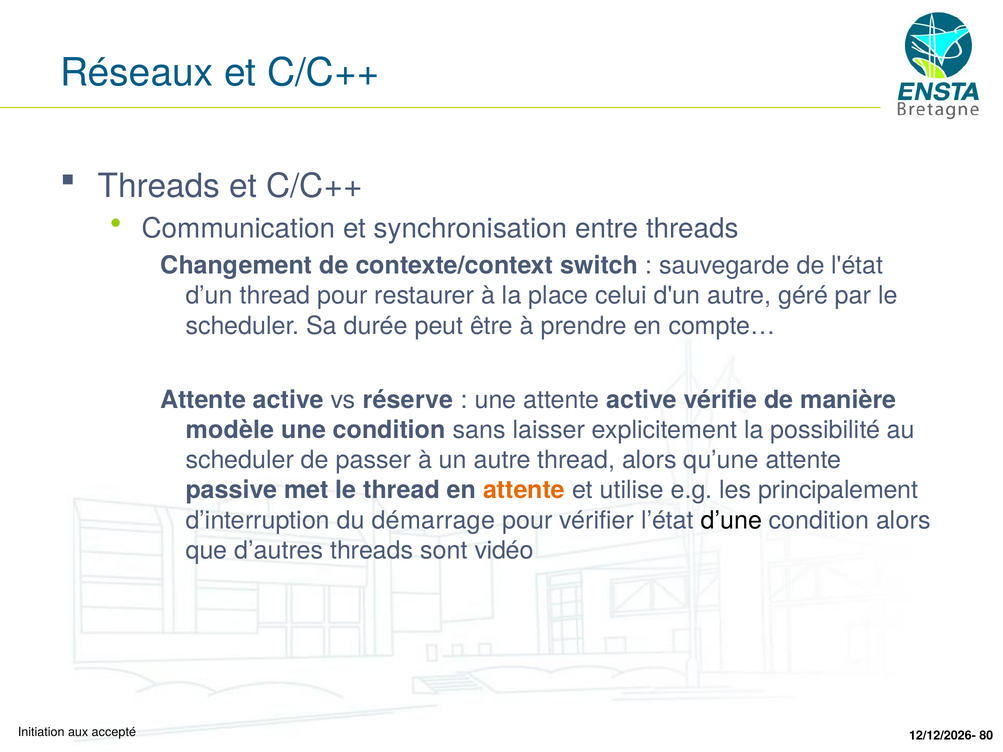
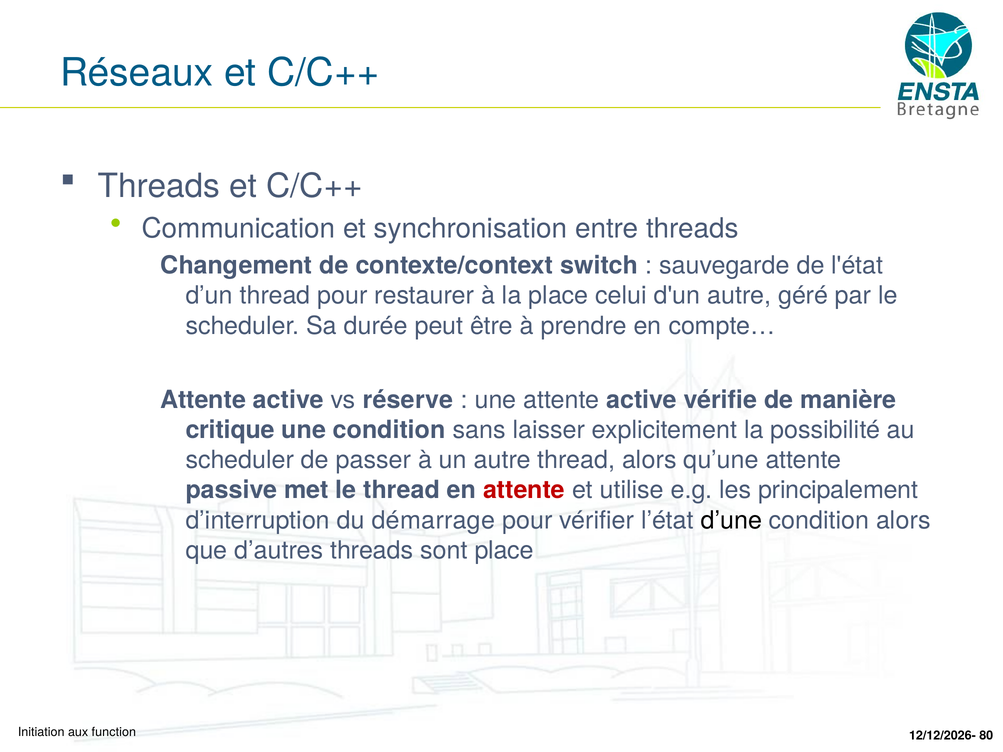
modèle: modèle -> critique
attente at (524, 490) colour: orange -> red
sont vidéo: vidéo -> place
accepté: accepté -> function
